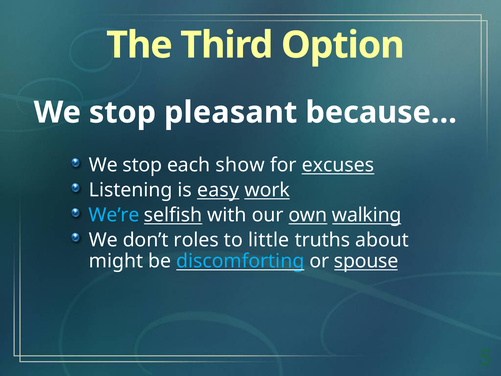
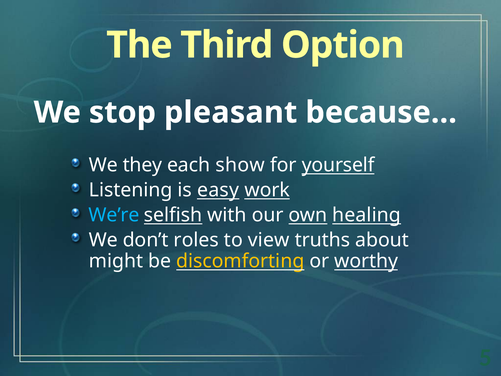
stop at (142, 165): stop -> they
excuses: excuses -> yourself
walking: walking -> healing
little: little -> view
discomforting colour: light blue -> yellow
spouse: spouse -> worthy
